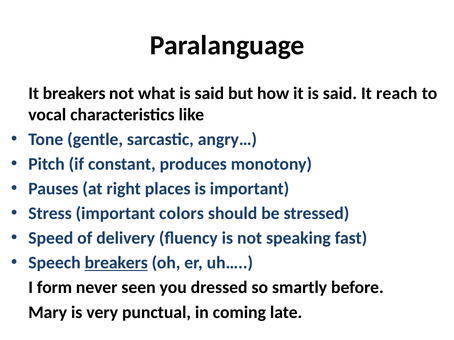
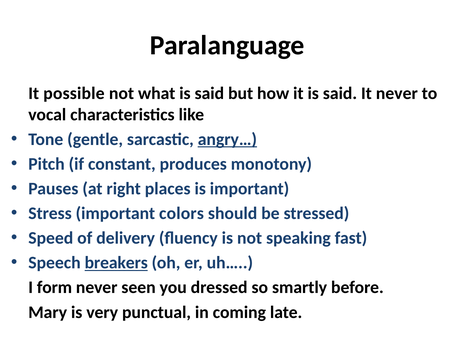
It breakers: breakers -> possible
It reach: reach -> never
angry… underline: none -> present
